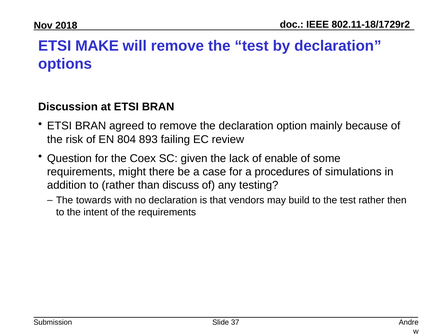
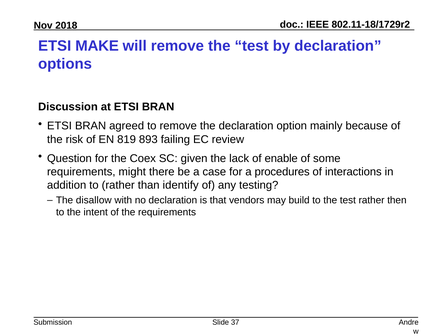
804: 804 -> 819
simulations: simulations -> interactions
discuss: discuss -> identify
towards: towards -> disallow
